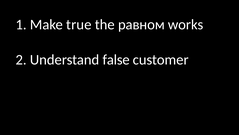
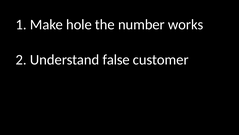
true: true -> hole
равном: равном -> number
